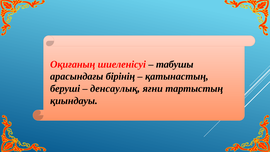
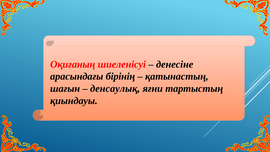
табушы: табушы -> денесіне
беруші: беруші -> шағын
